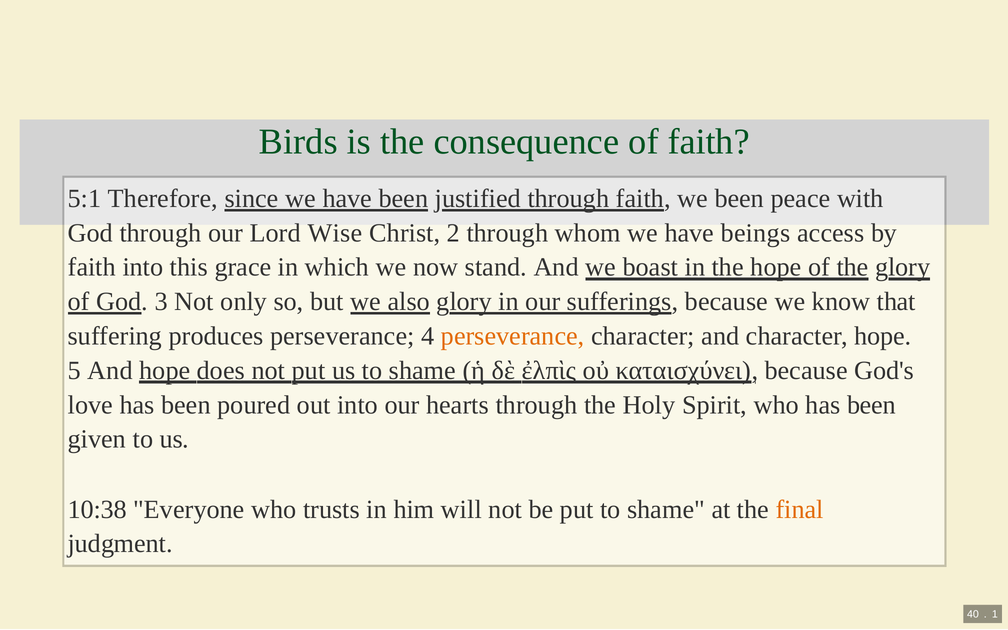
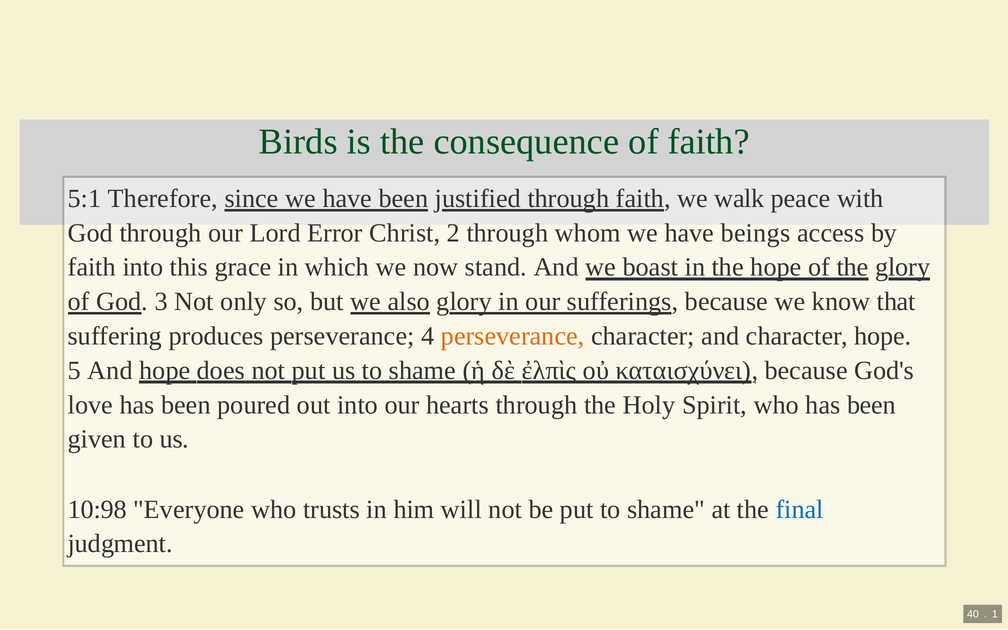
we been: been -> walk
Wise: Wise -> Error
10:38: 10:38 -> 10:98
final colour: orange -> blue
